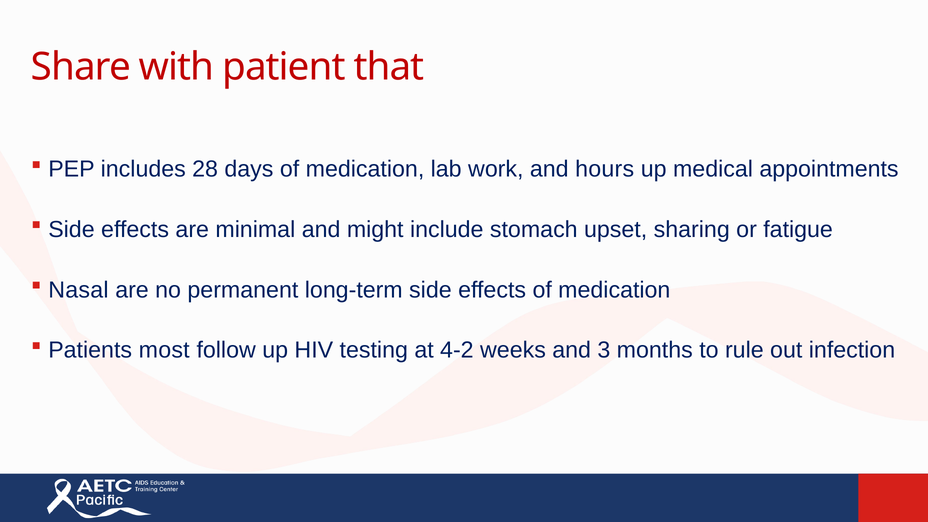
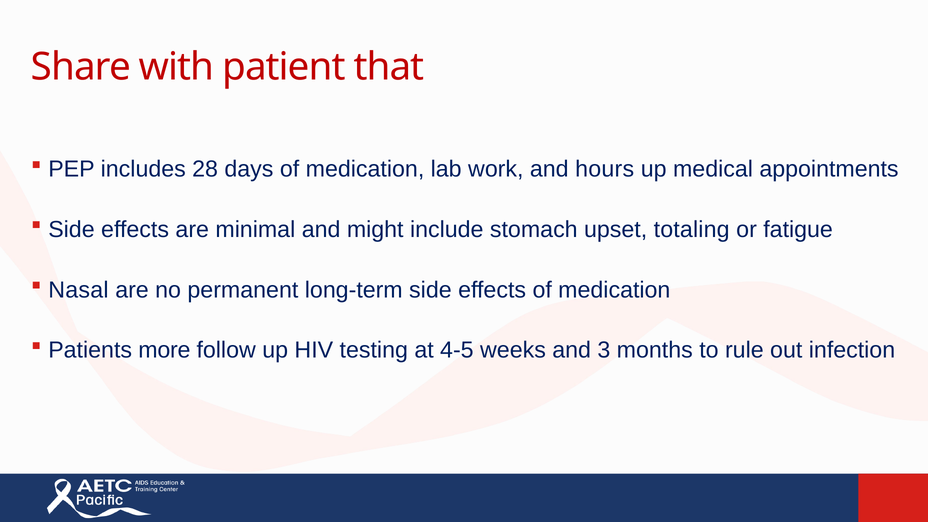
sharing: sharing -> totaling
most: most -> more
4-2: 4-2 -> 4-5
